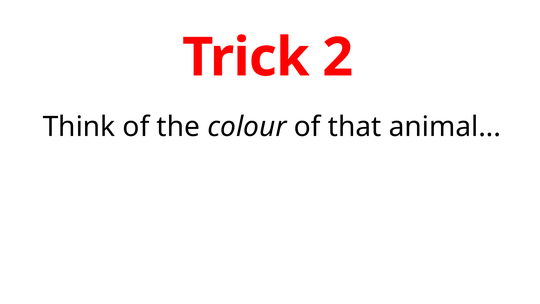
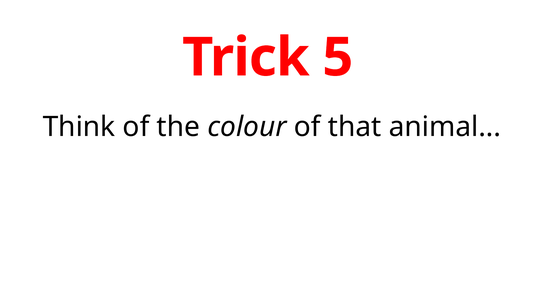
2: 2 -> 5
